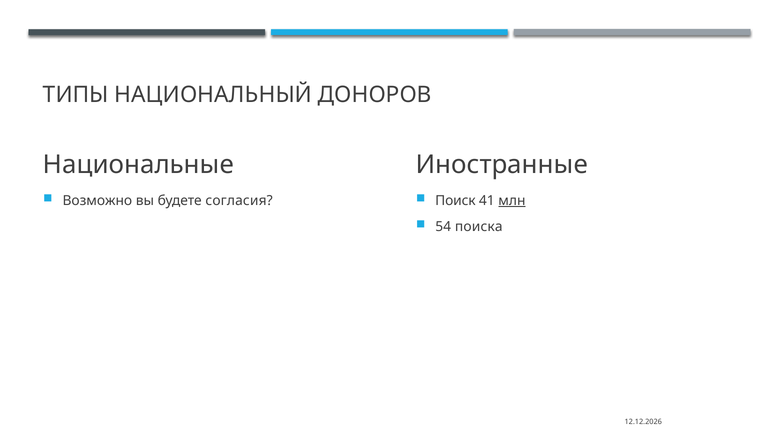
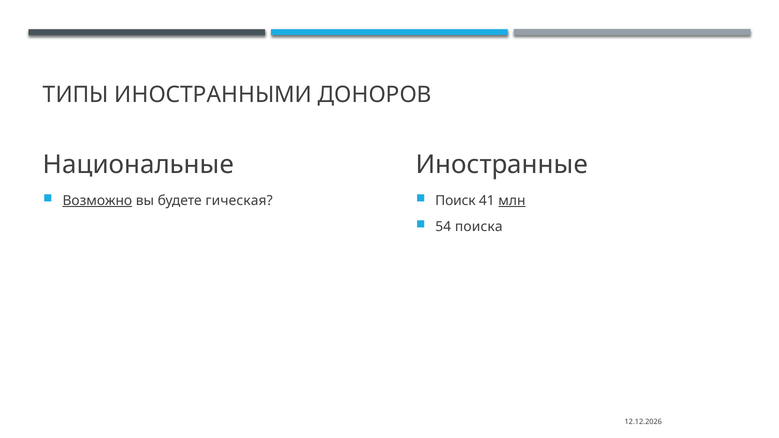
НАЦИОНАЛЬНЫЙ: НАЦИОНАЛЬНЫЙ -> ИНОСТРАННЫМИ
Возможно underline: none -> present
согласия: согласия -> гическая
